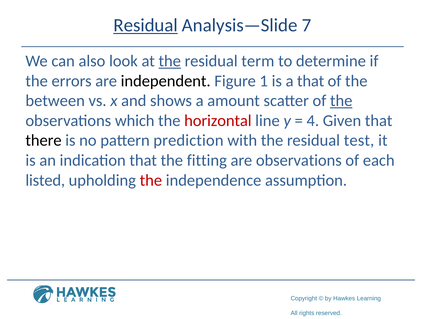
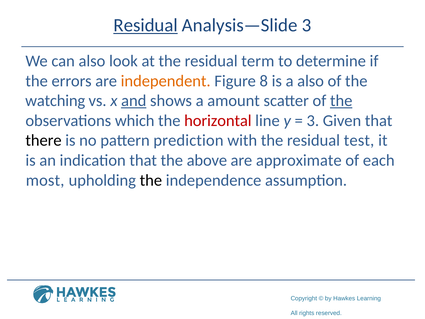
Analysis—Slide 7: 7 -> 3
the at (170, 61) underline: present -> none
independent colour: black -> orange
1: 1 -> 8
a that: that -> also
between: between -> watching
and underline: none -> present
4 at (313, 121): 4 -> 3
fitting: fitting -> above
are observations: observations -> approximate
listed: listed -> most
the at (151, 180) colour: red -> black
